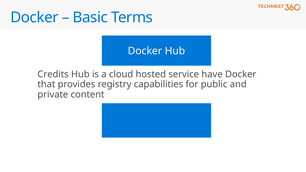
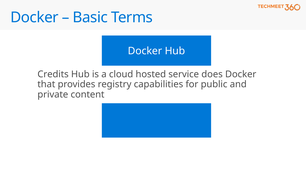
have: have -> does
